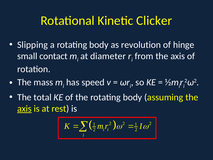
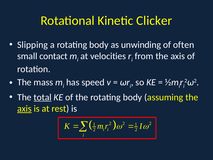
revolution: revolution -> unwinding
hinge: hinge -> often
diameter: diameter -> velocities
total underline: none -> present
